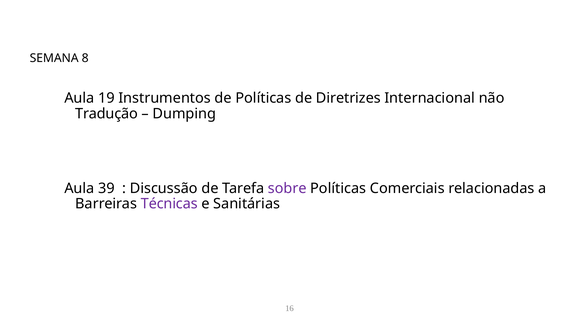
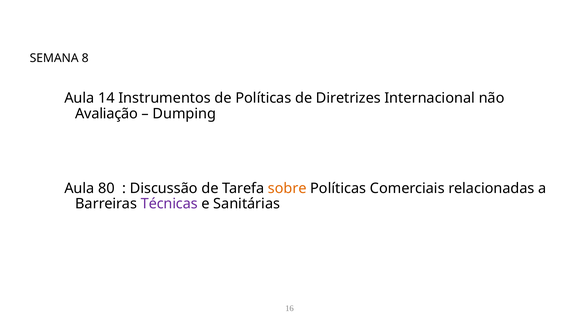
19: 19 -> 14
Tradução: Tradução -> Avaliação
39: 39 -> 80
sobre colour: purple -> orange
